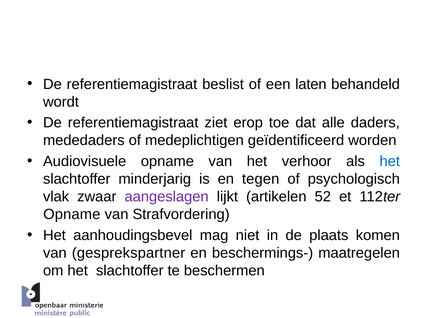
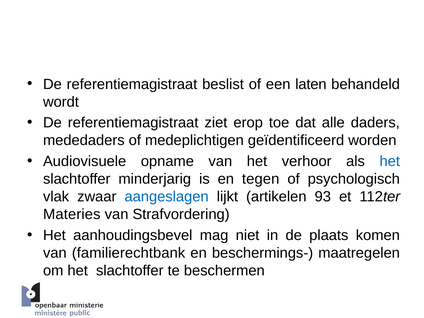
aangeslagen colour: purple -> blue
52: 52 -> 93
Opname at (72, 214): Opname -> Materies
gesprekspartner: gesprekspartner -> familierechtbank
